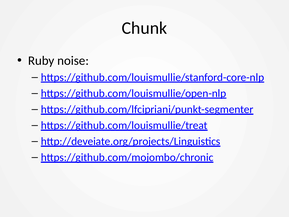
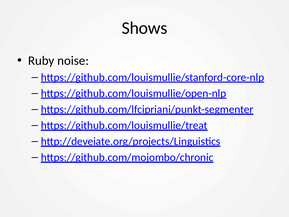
Chunk: Chunk -> Shows
